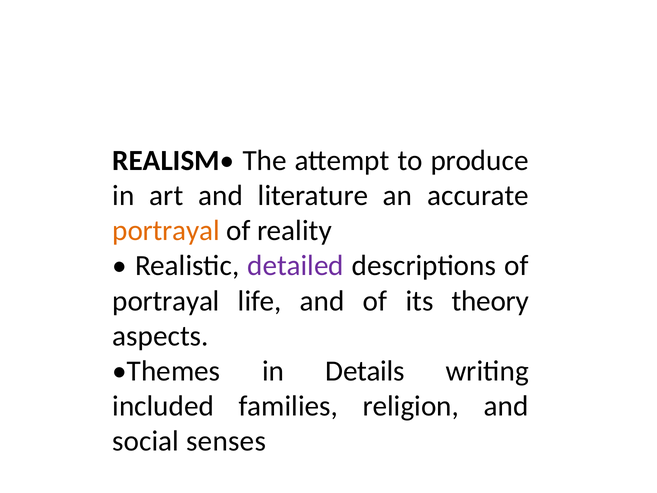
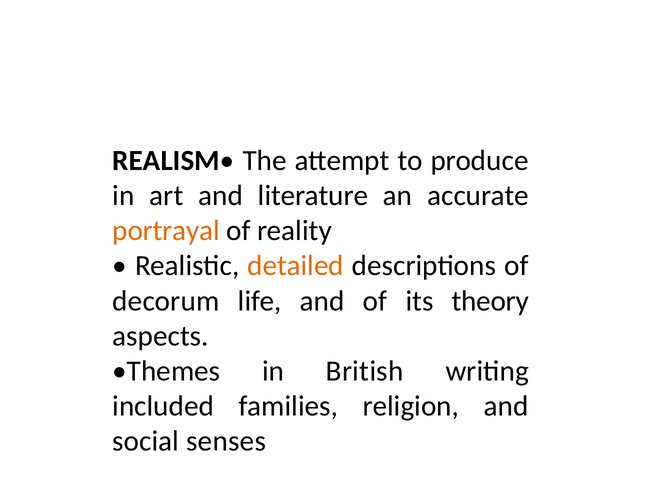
detailed colour: purple -> orange
portrayal at (166, 301): portrayal -> decorum
Details: Details -> British
